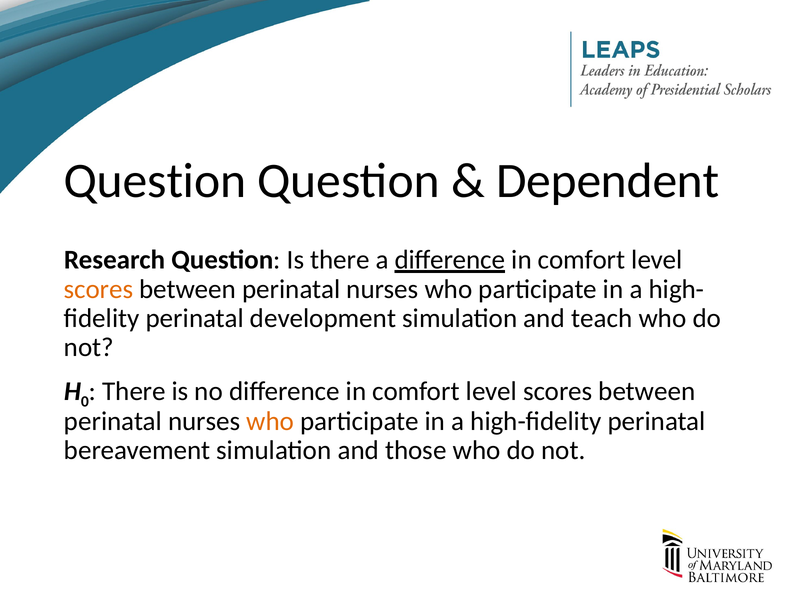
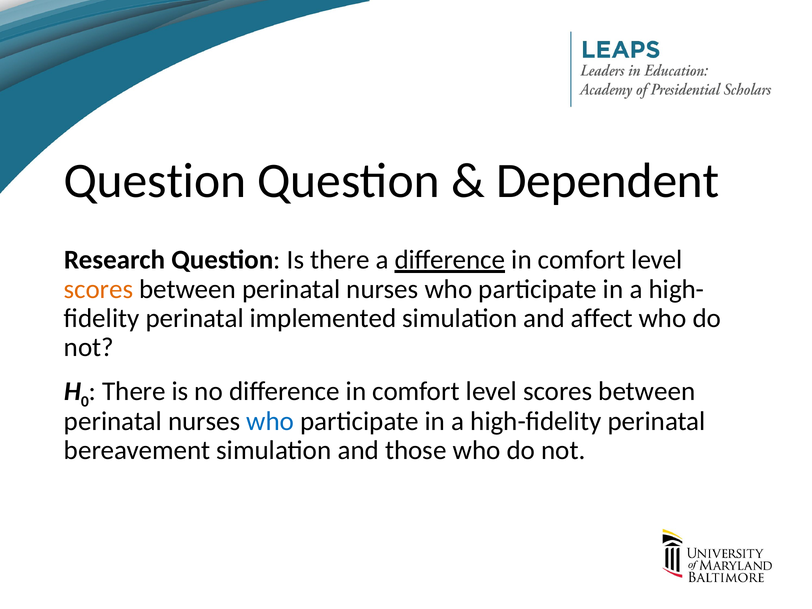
development: development -> implemented
teach: teach -> affect
who at (270, 421) colour: orange -> blue
